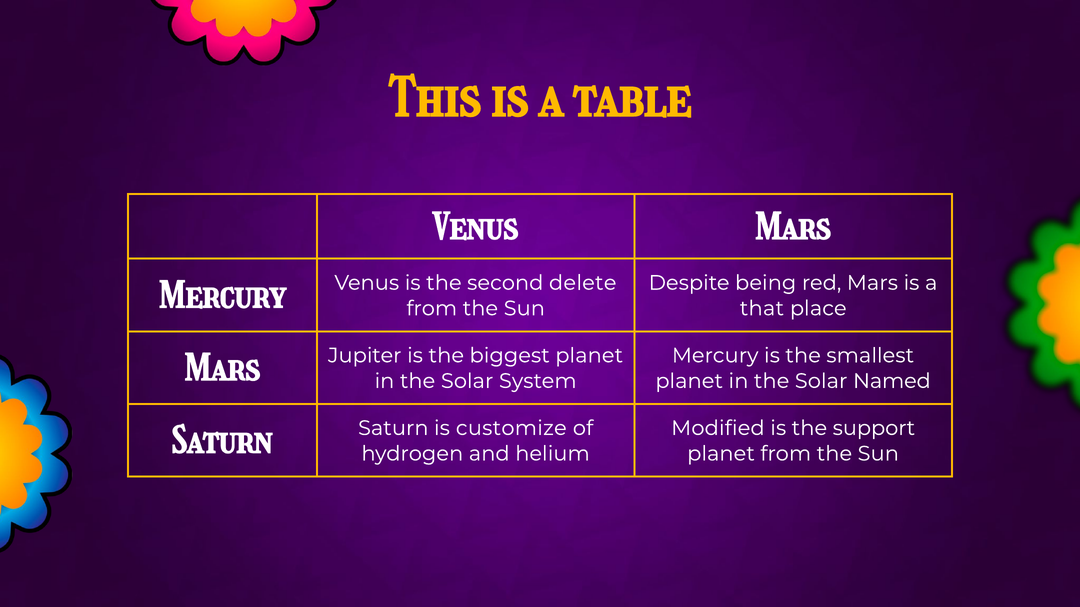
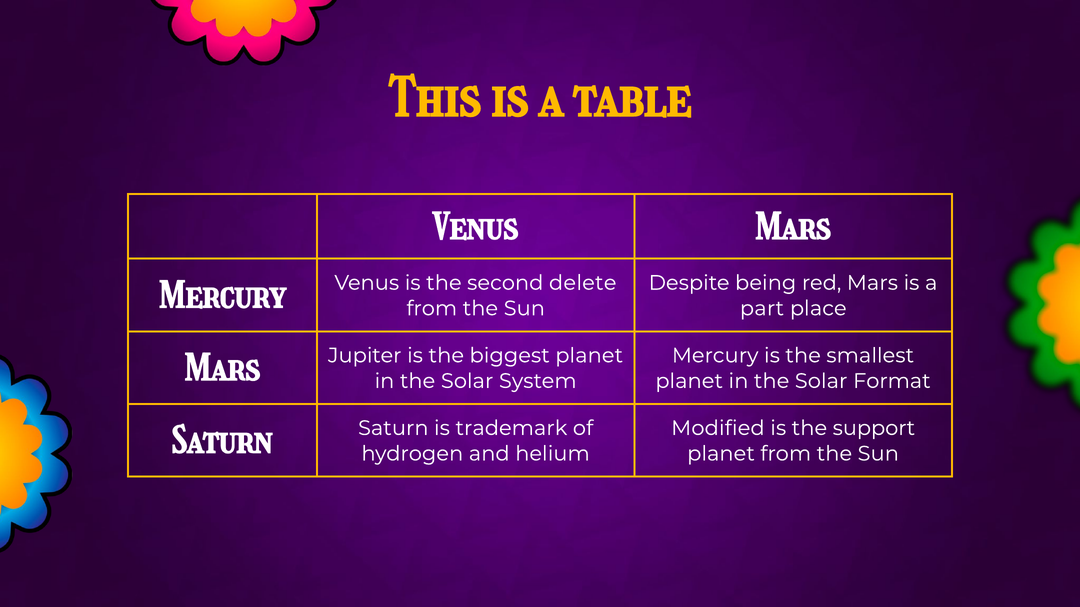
that: that -> part
Named: Named -> Format
customize: customize -> trademark
